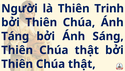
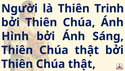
Táng: Táng -> Hình
